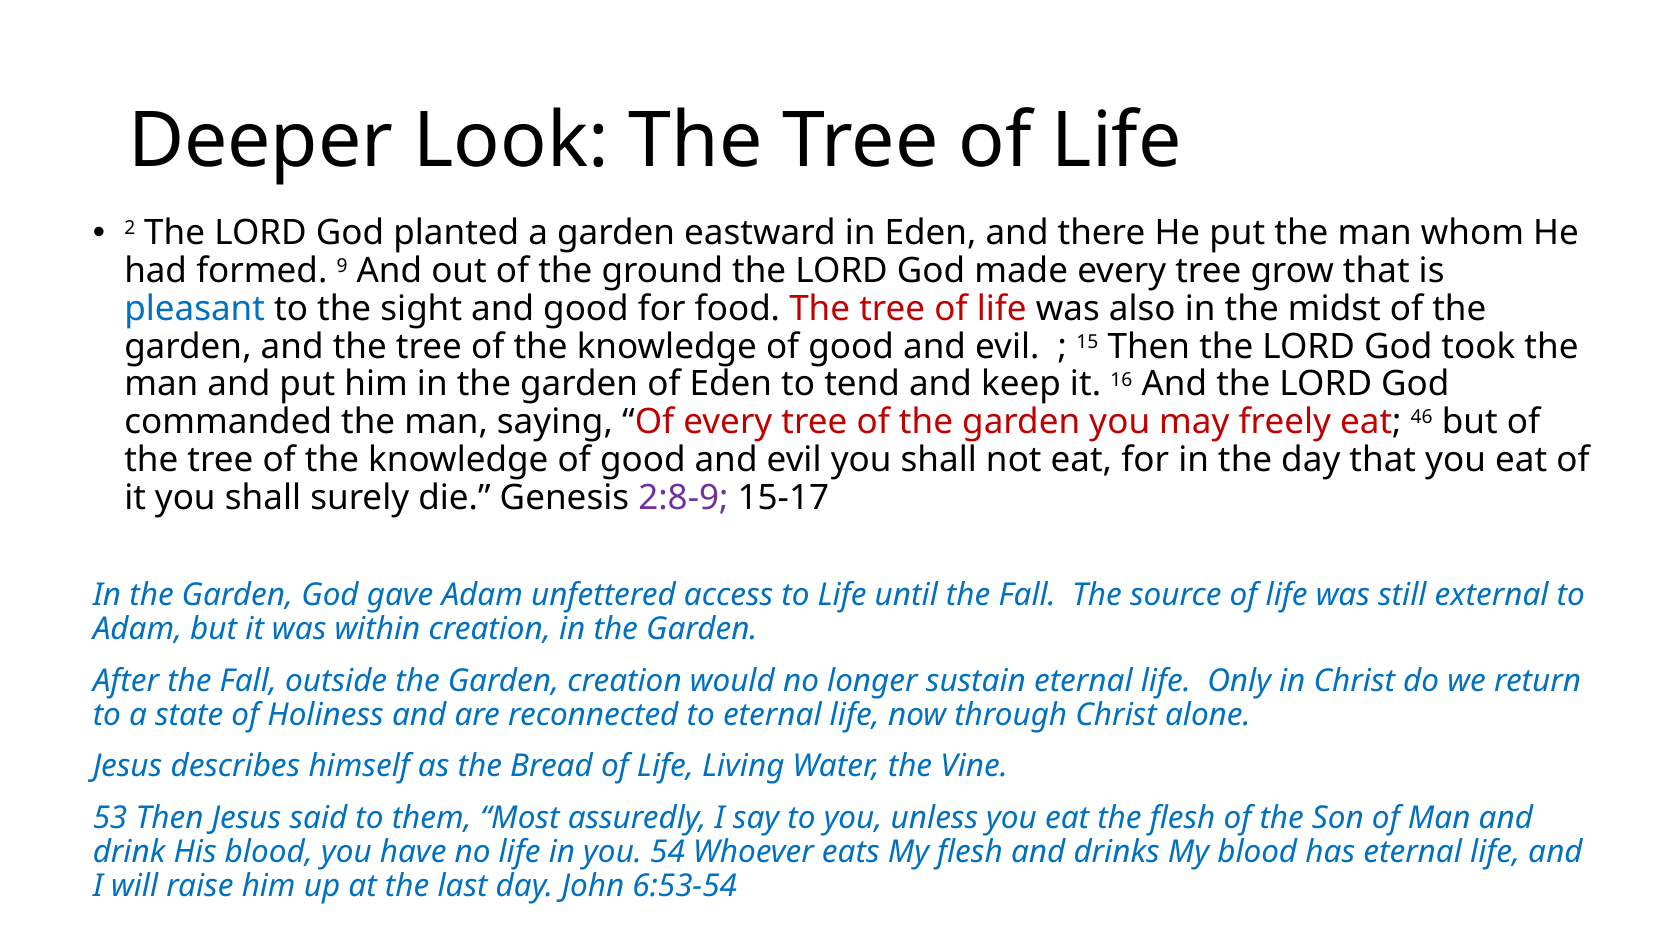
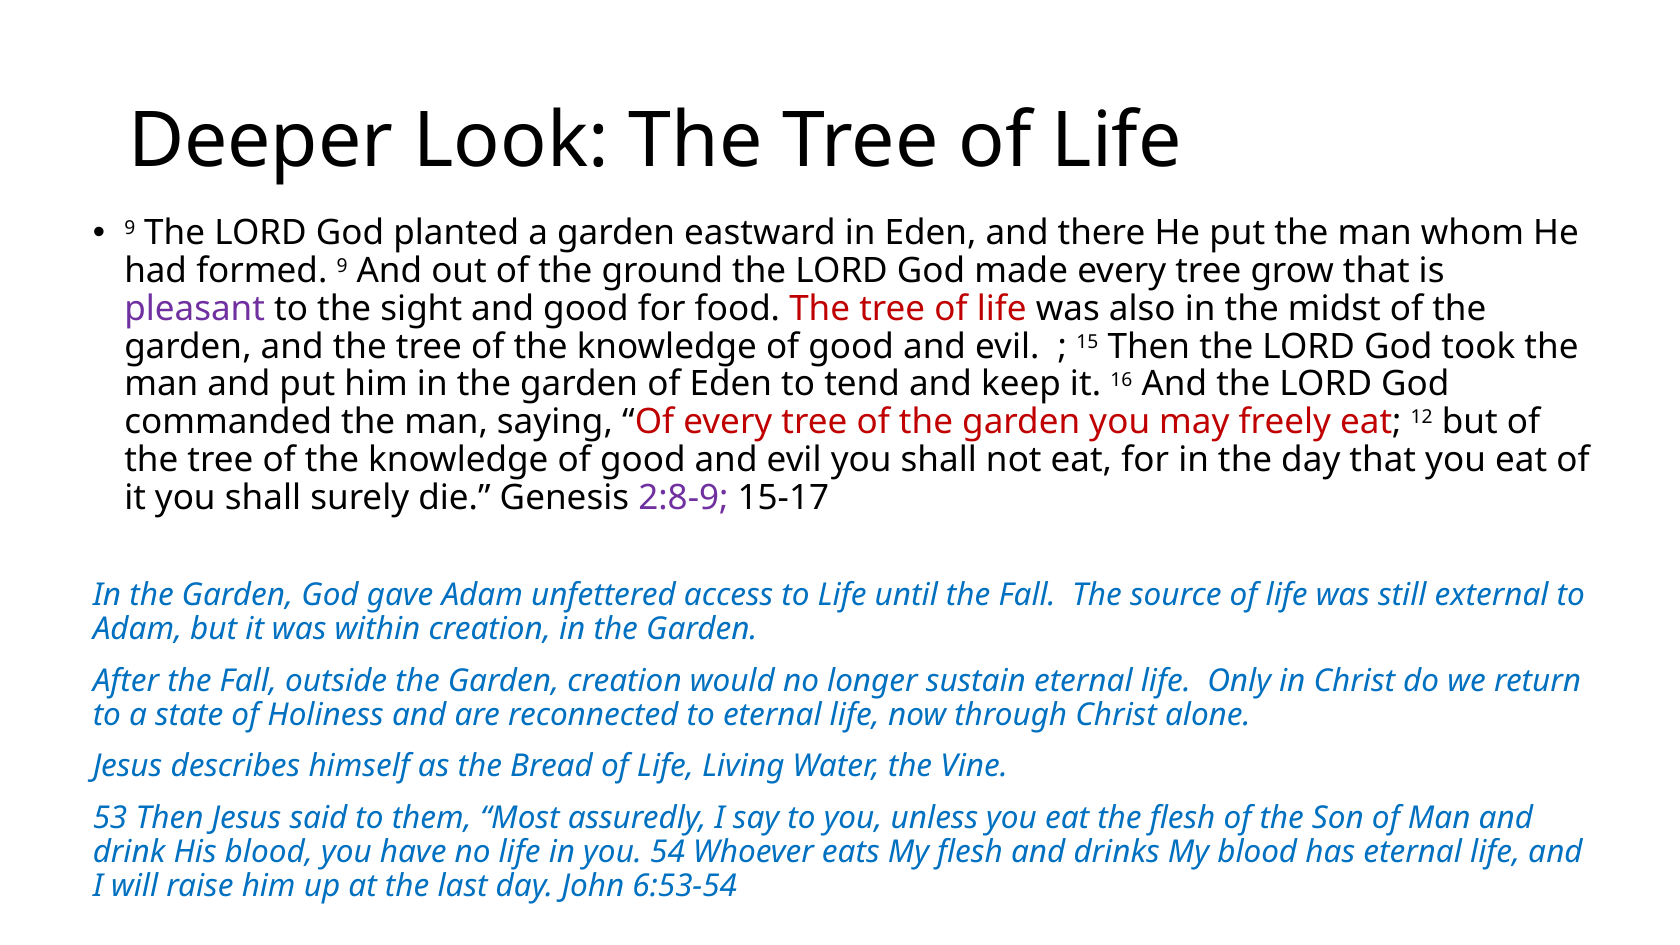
2 at (130, 228): 2 -> 9
pleasant colour: blue -> purple
46: 46 -> 12
